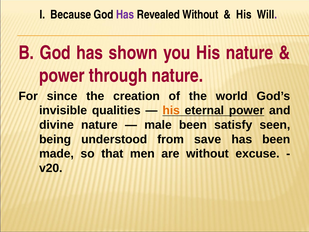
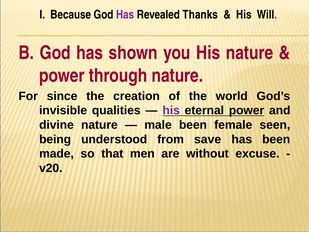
Revealed Without: Without -> Thanks
his at (171, 110) colour: orange -> purple
satisfy: satisfy -> female
